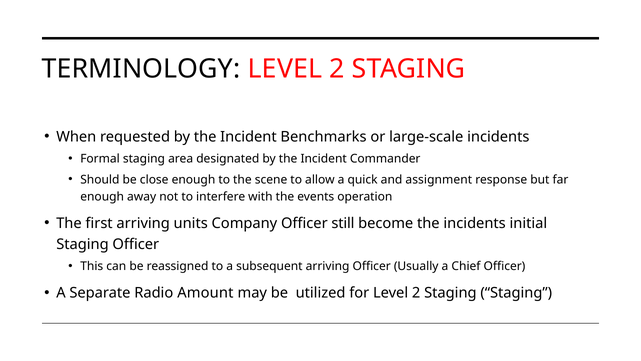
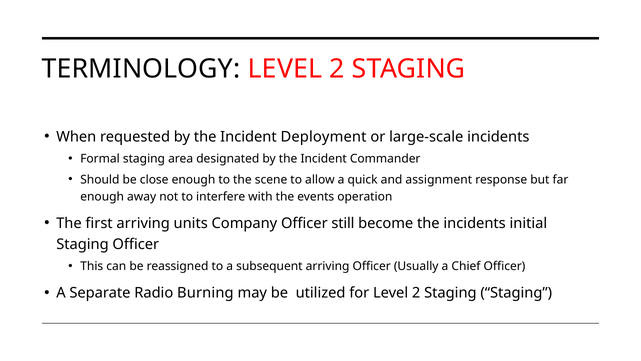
Benchmarks: Benchmarks -> Deployment
Amount: Amount -> Burning
